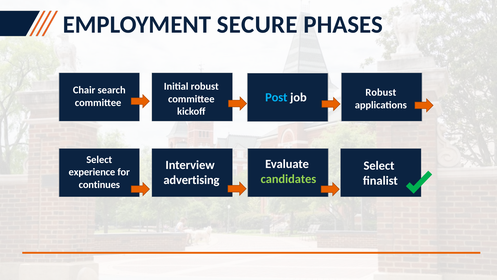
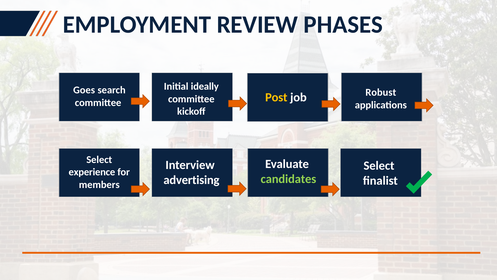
SECURE: SECURE -> REVIEW
Initial robust: robust -> ideally
Chair: Chair -> Goes
Post colour: light blue -> yellow
continues: continues -> members
